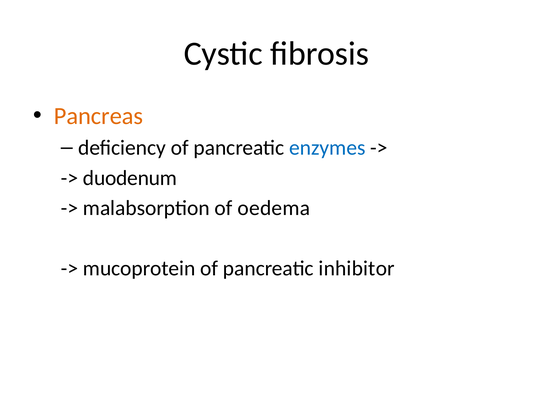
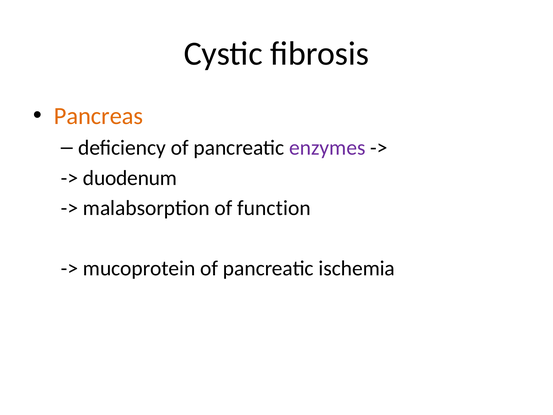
enzymes colour: blue -> purple
oedema: oedema -> function
inhibitor: inhibitor -> ischemia
